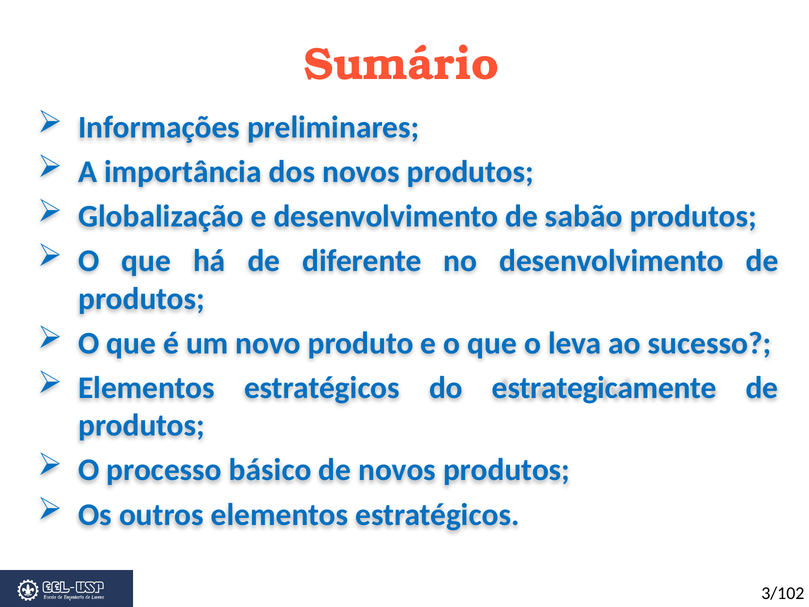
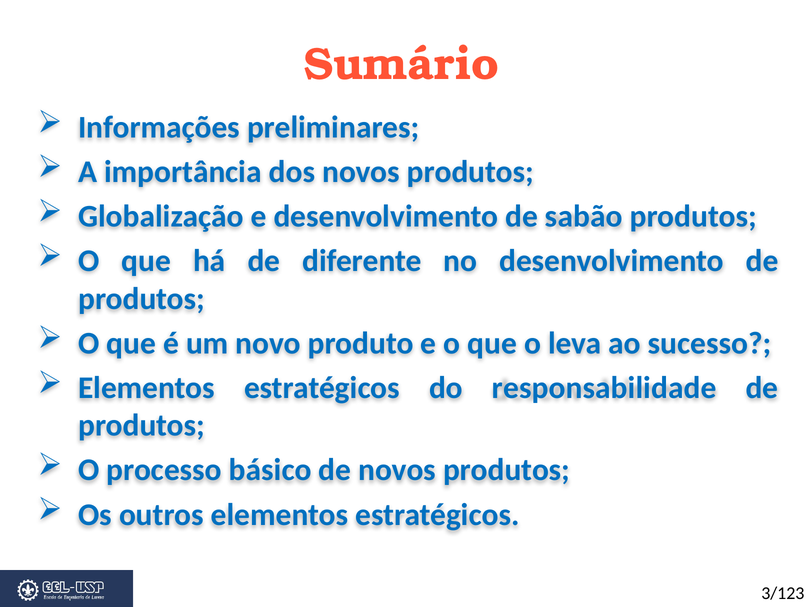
estrategicamente: estrategicamente -> responsabilidade
3/102: 3/102 -> 3/123
